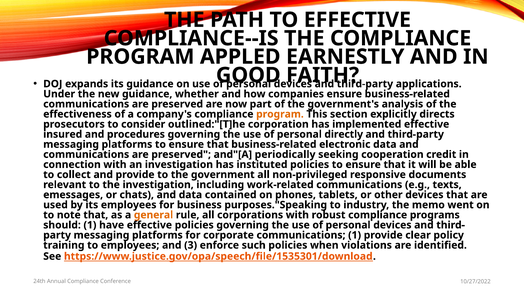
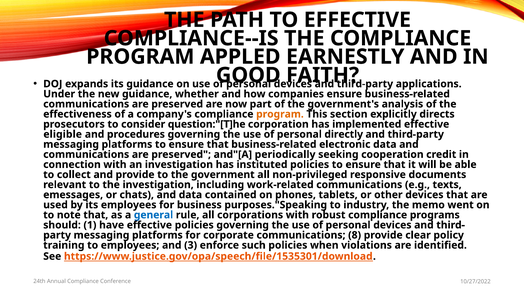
outlined:"[T]he: outlined:"[T]he -> question:"[T]he
insured: insured -> eligible
general colour: orange -> blue
communications 1: 1 -> 8
